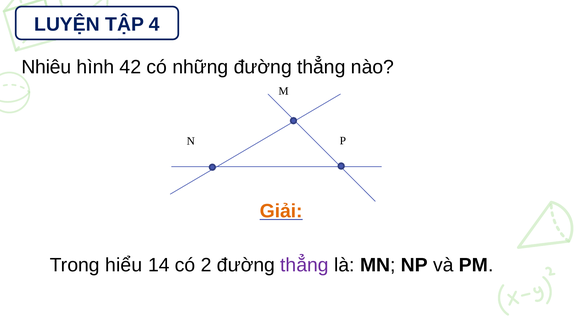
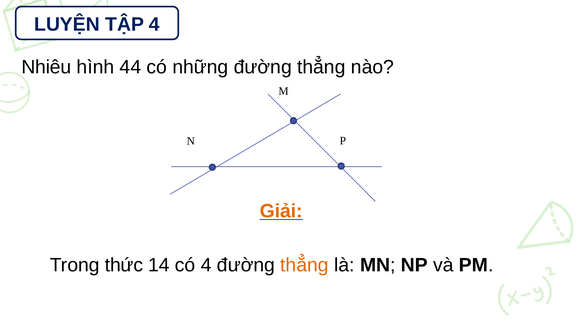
42: 42 -> 44
hiểu: hiểu -> thức
có 2: 2 -> 4
thẳng at (305, 265) colour: purple -> orange
